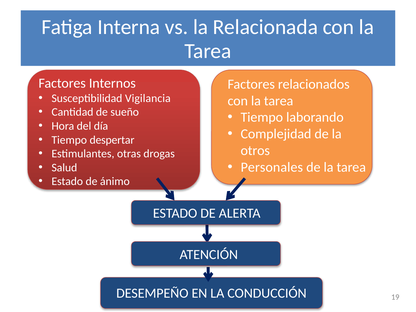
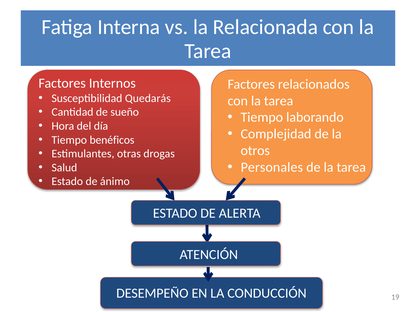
Vigilancia: Vigilancia -> Quedarás
despertar: despertar -> benéficos
